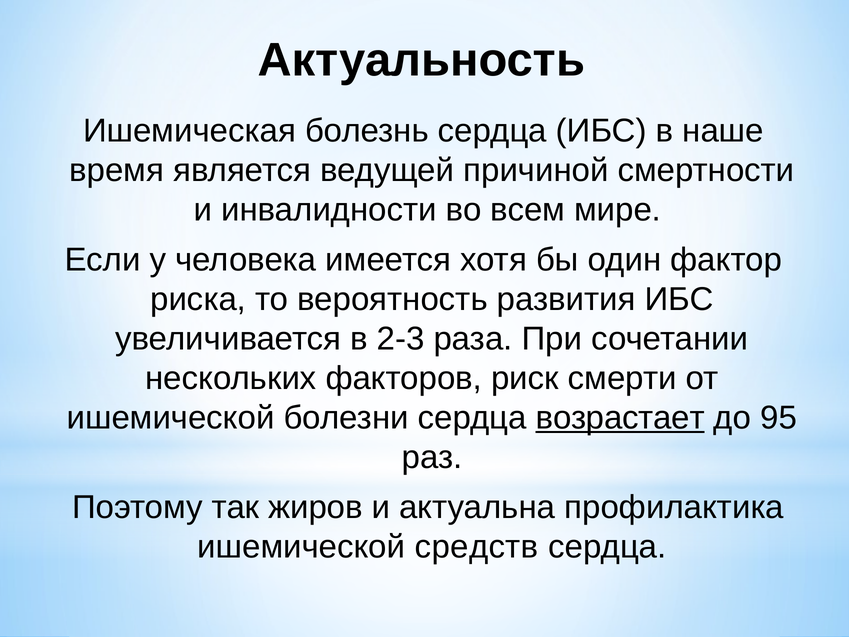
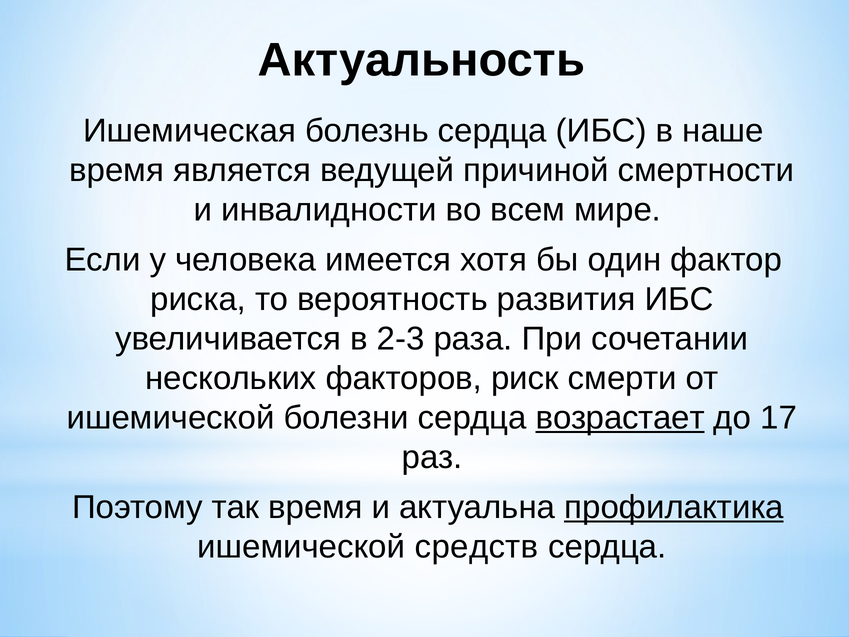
95: 95 -> 17
так жиров: жиров -> время
профилактика underline: none -> present
